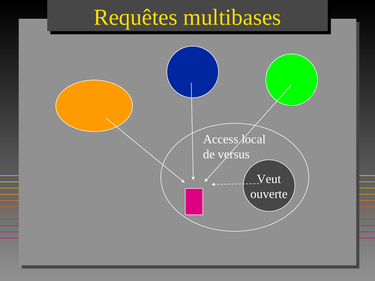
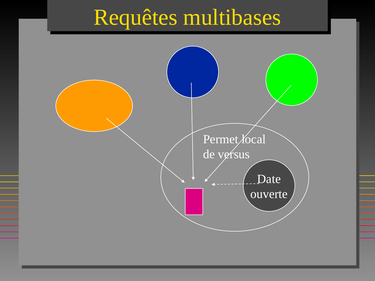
Access: Access -> Permet
Veut: Veut -> Date
